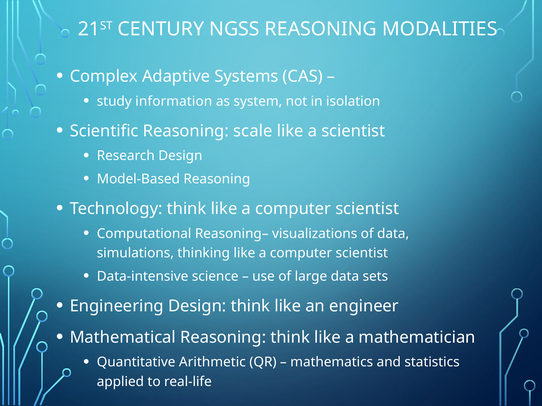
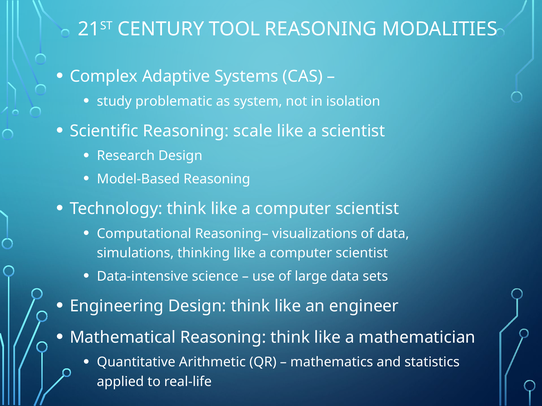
NGSS: NGSS -> TOOL
information: information -> problematic
